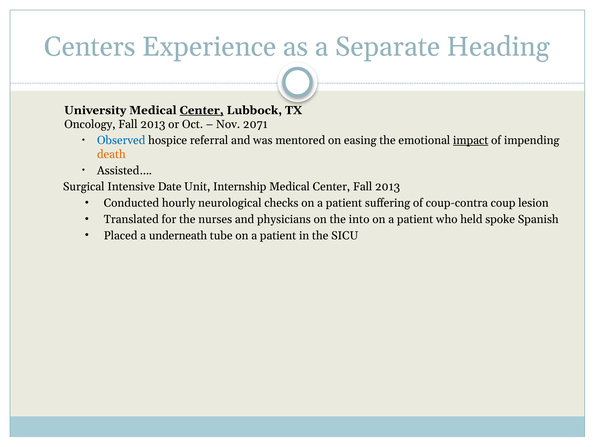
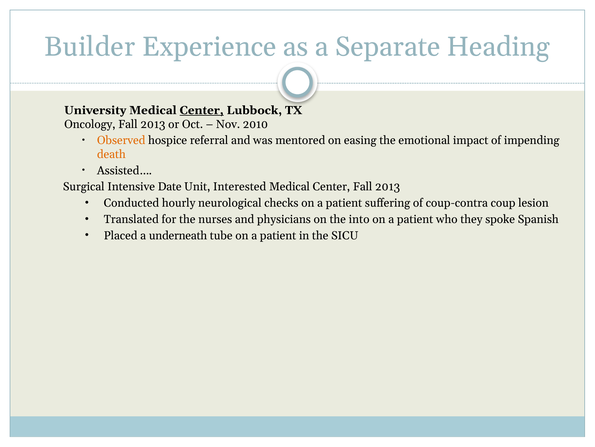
Centers: Centers -> Builder
2071: 2071 -> 2010
Observed colour: blue -> orange
impact underline: present -> none
Internship: Internship -> Interested
held: held -> they
